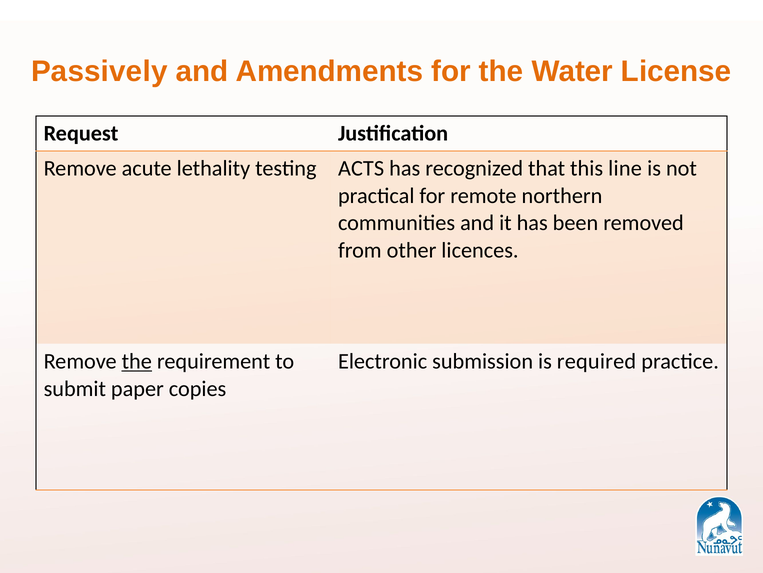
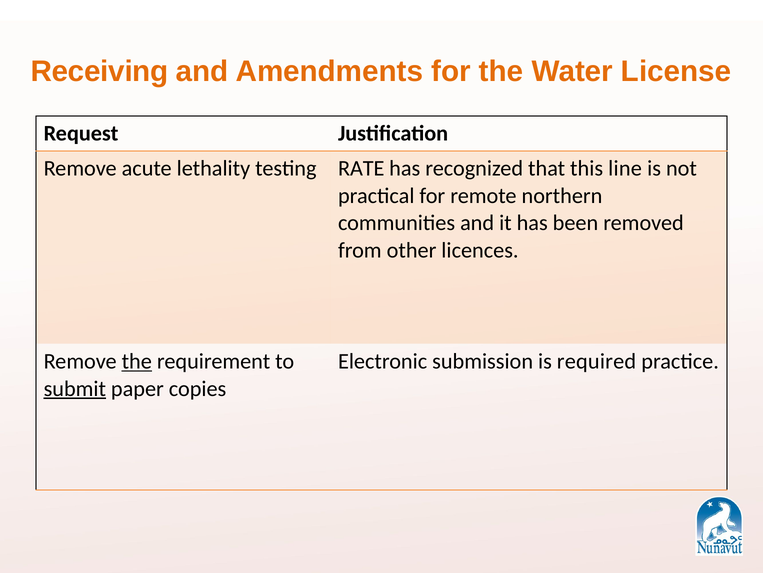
Passively: Passively -> Receiving
ACTS: ACTS -> RATE
submit underline: none -> present
